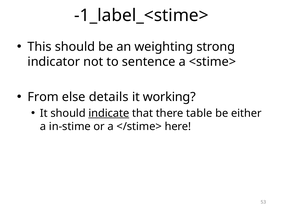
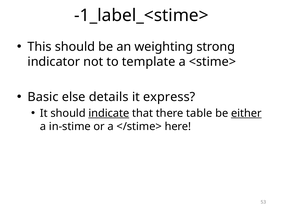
sentence: sentence -> template
From: From -> Basic
working: working -> express
either underline: none -> present
